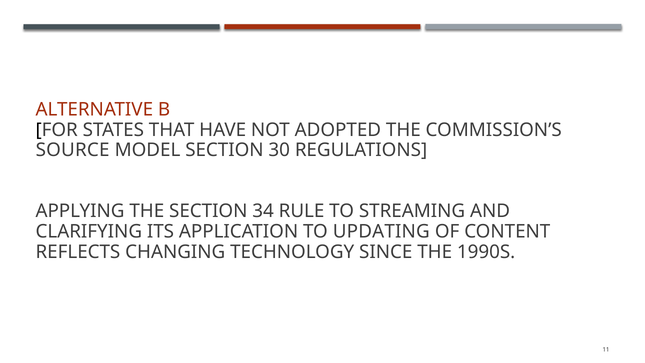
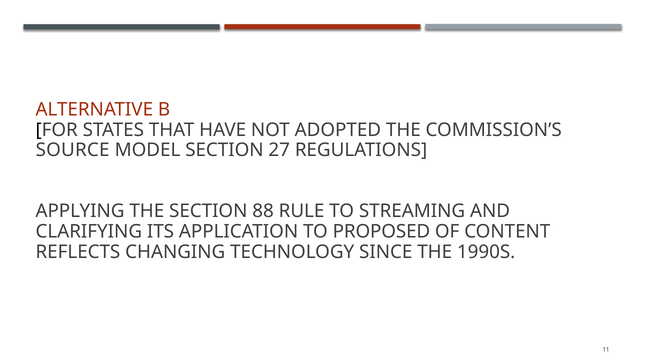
30: 30 -> 27
34: 34 -> 88
UPDATING: UPDATING -> PROPOSED
